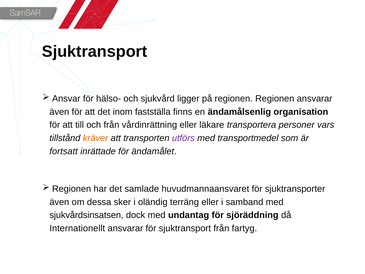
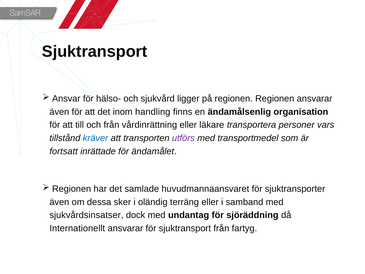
fastställa: fastställa -> handling
kräver colour: orange -> blue
sjukvårdsinsatsen: sjukvårdsinsatsen -> sjukvårdsinsatser
